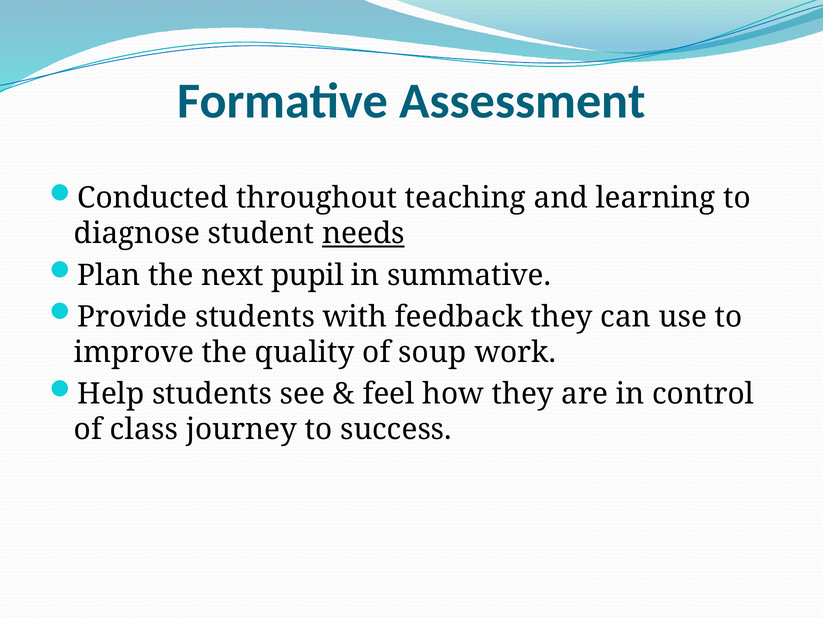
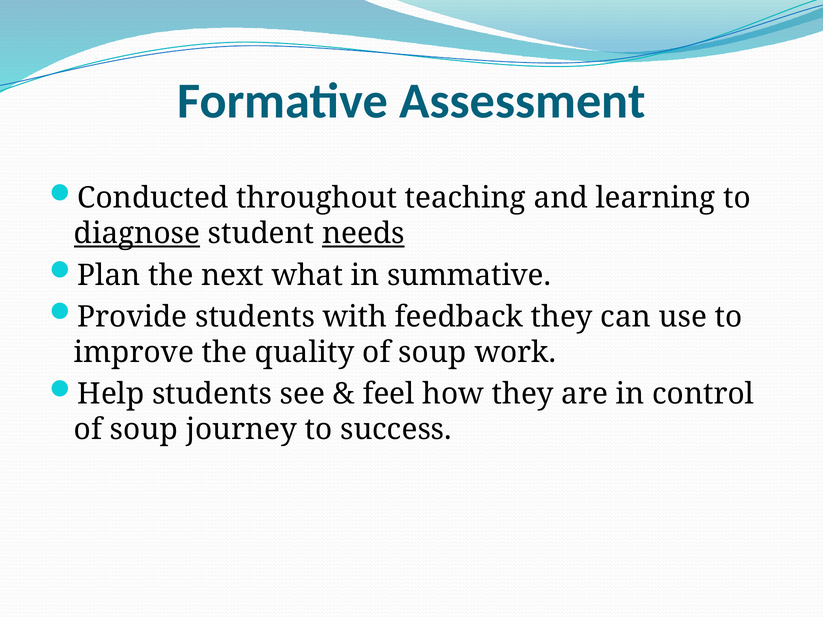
diagnose underline: none -> present
pupil: pupil -> what
class at (144, 430): class -> soup
